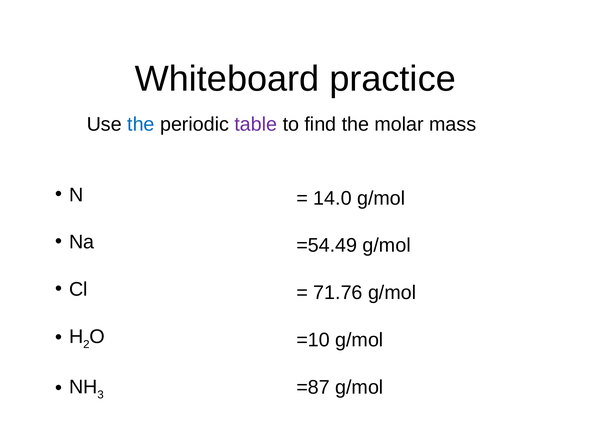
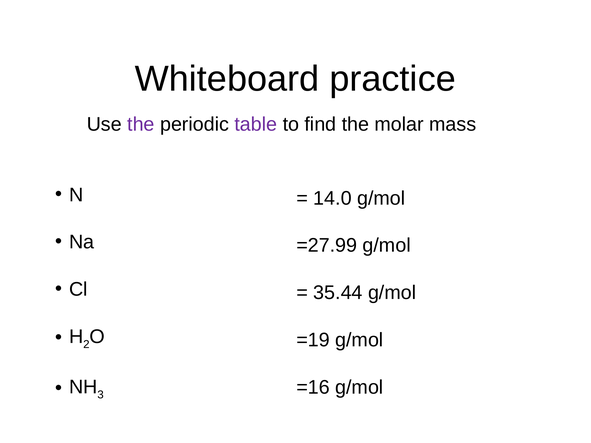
the at (141, 124) colour: blue -> purple
=54.49: =54.49 -> =27.99
71.76: 71.76 -> 35.44
=10: =10 -> =19
=87: =87 -> =16
